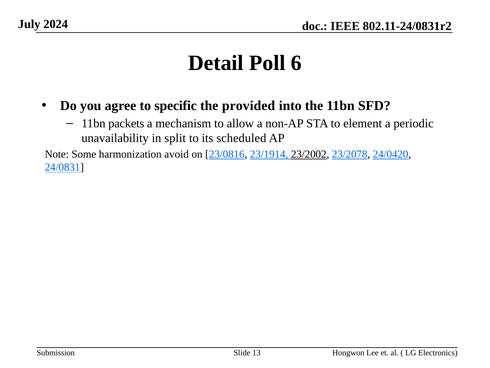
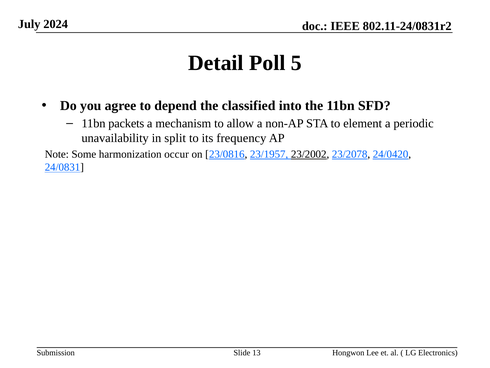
6: 6 -> 5
specific: specific -> depend
provided: provided -> classified
scheduled: scheduled -> frequency
avoid: avoid -> occur
23/1914: 23/1914 -> 23/1957
